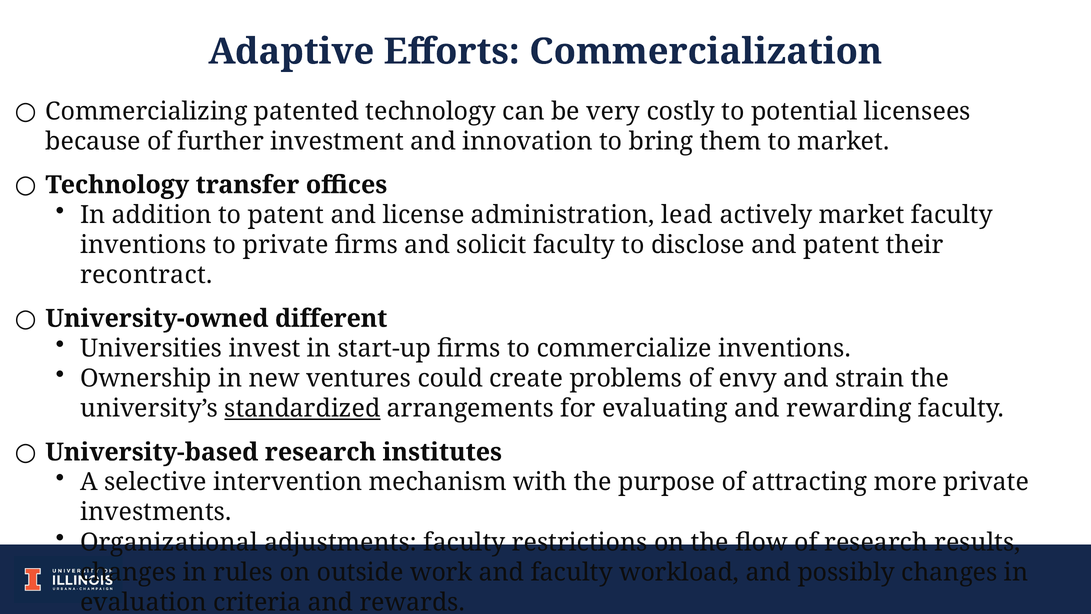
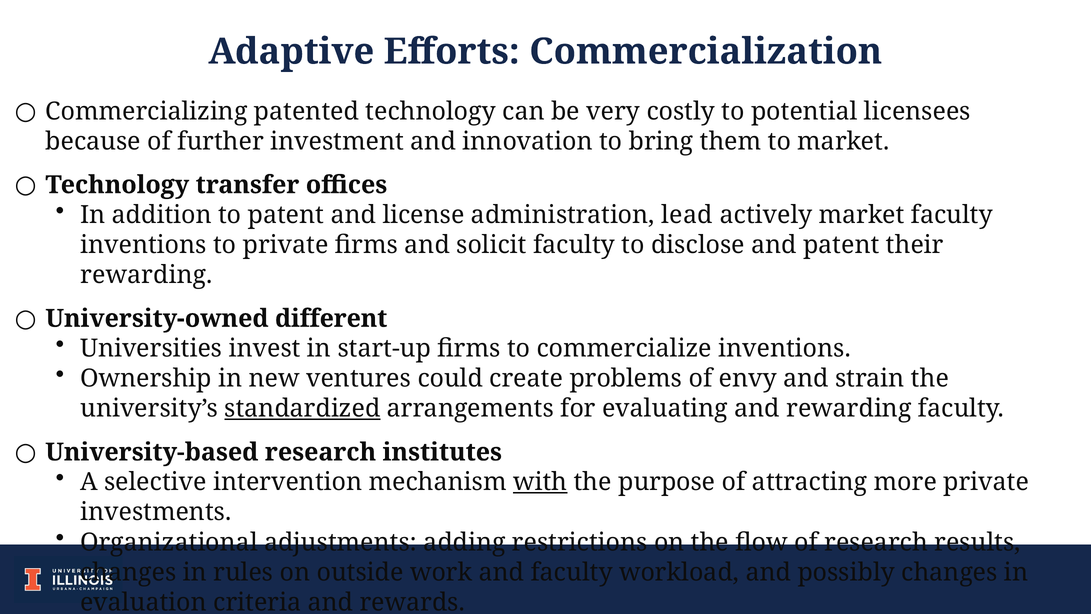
recontract at (146, 275): recontract -> rewarding
with underline: none -> present
adjustments faculty: faculty -> adding
